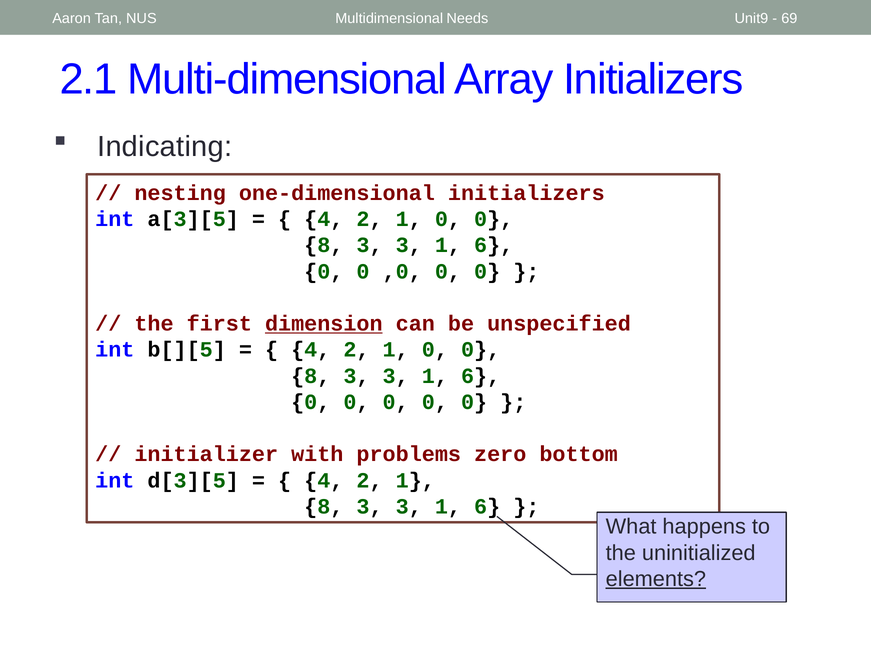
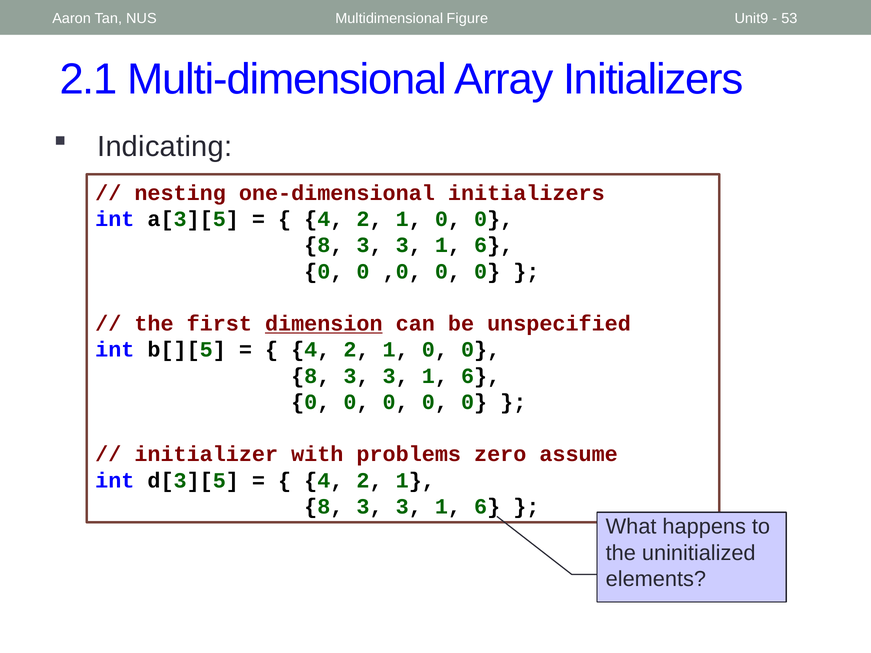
Needs: Needs -> Figure
69: 69 -> 53
bottom: bottom -> assume
elements underline: present -> none
